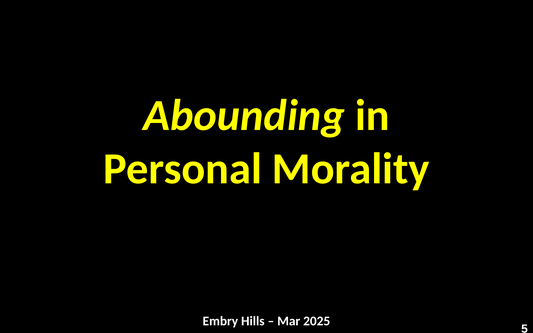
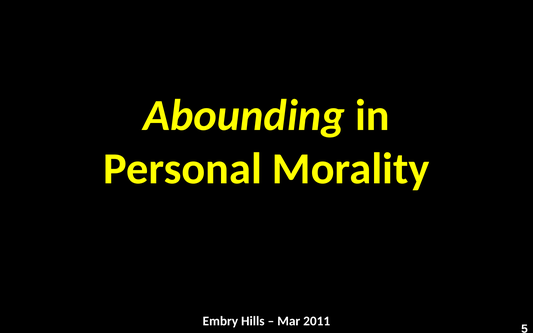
2025: 2025 -> 2011
